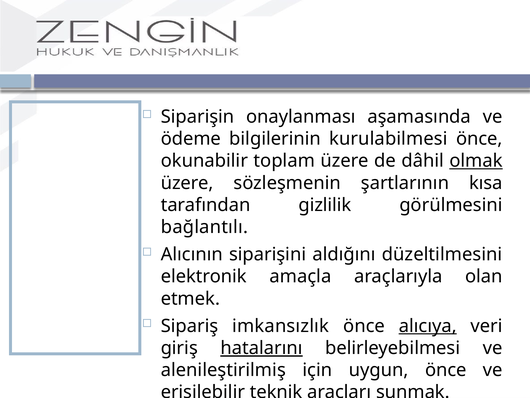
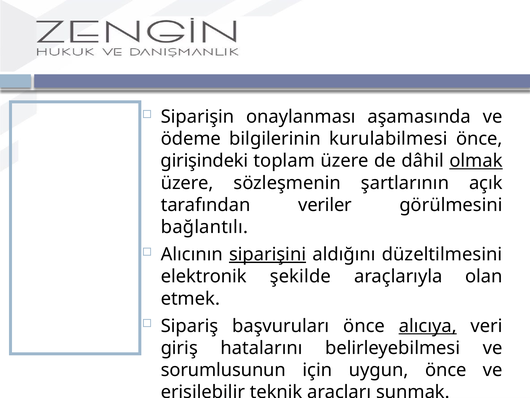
okunabilir: okunabilir -> girişindeki
kısa: kısa -> açık
gizlilik: gizlilik -> veriler
siparişini underline: none -> present
amaçla: amaçla -> şekilde
imkansızlık: imkansızlık -> başvuruları
hatalarını underline: present -> none
alenileştirilmiş: alenileştirilmiş -> sorumlusunun
